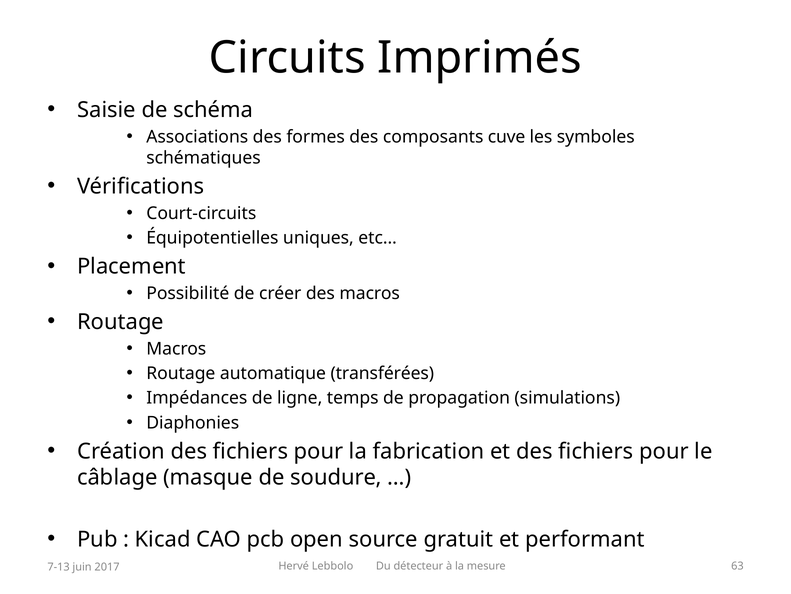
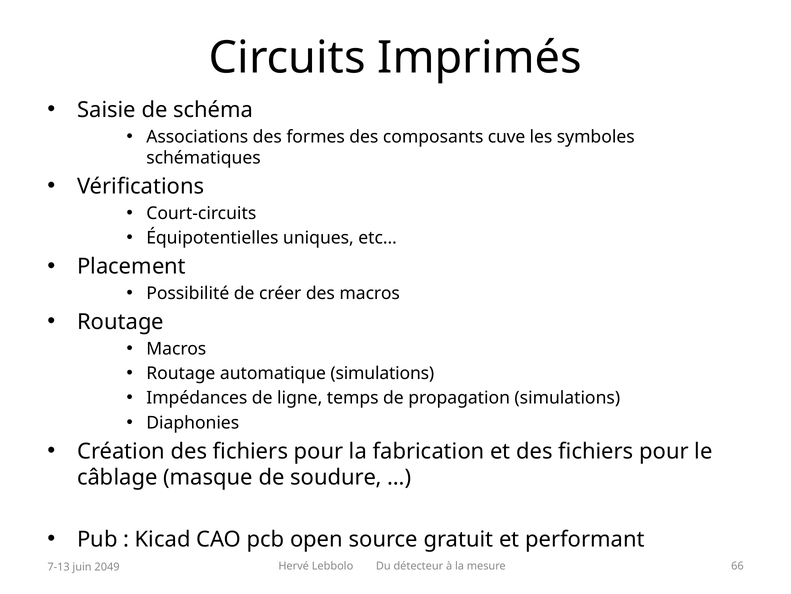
automatique transférées: transférées -> simulations
63: 63 -> 66
2017: 2017 -> 2049
